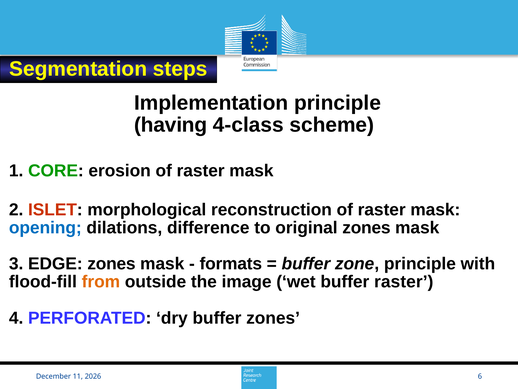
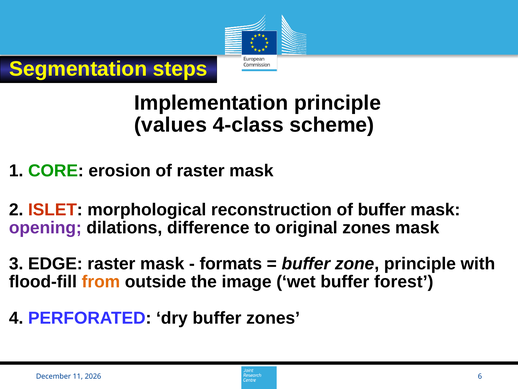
having: having -> values
reconstruction of raster: raster -> buffer
opening colour: blue -> purple
EDGE zones: zones -> raster
buffer raster: raster -> forest
